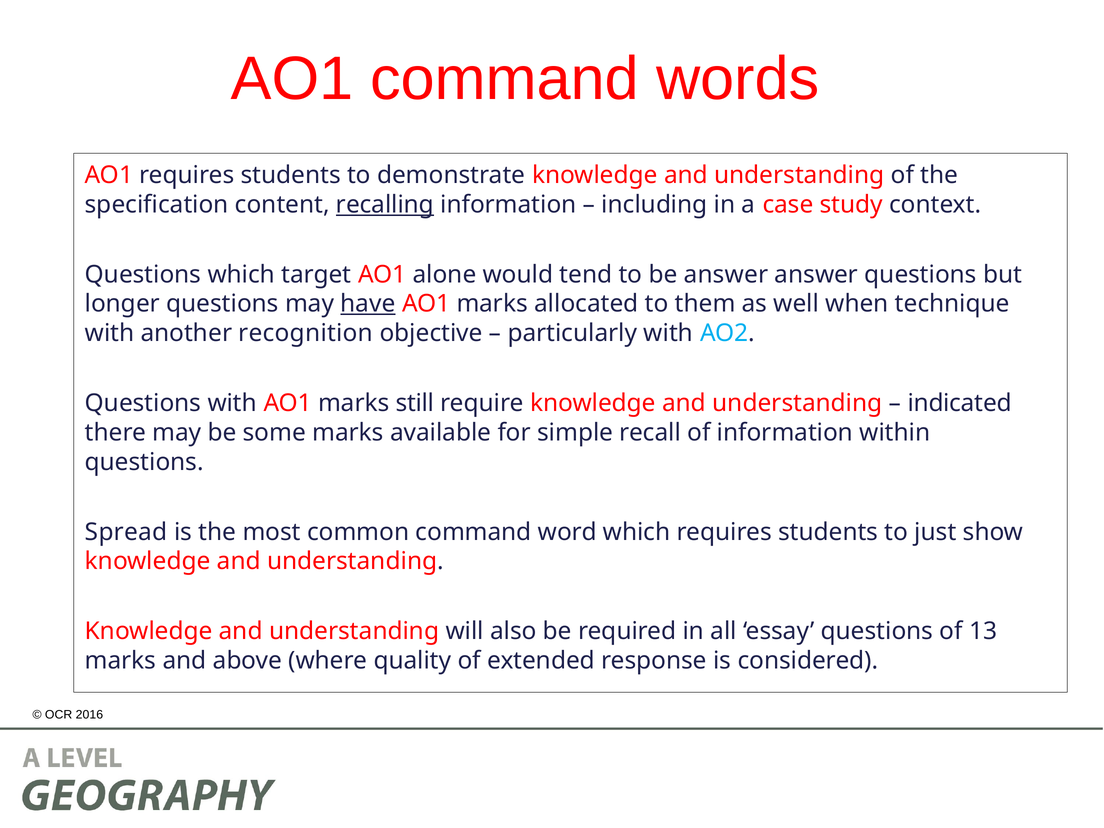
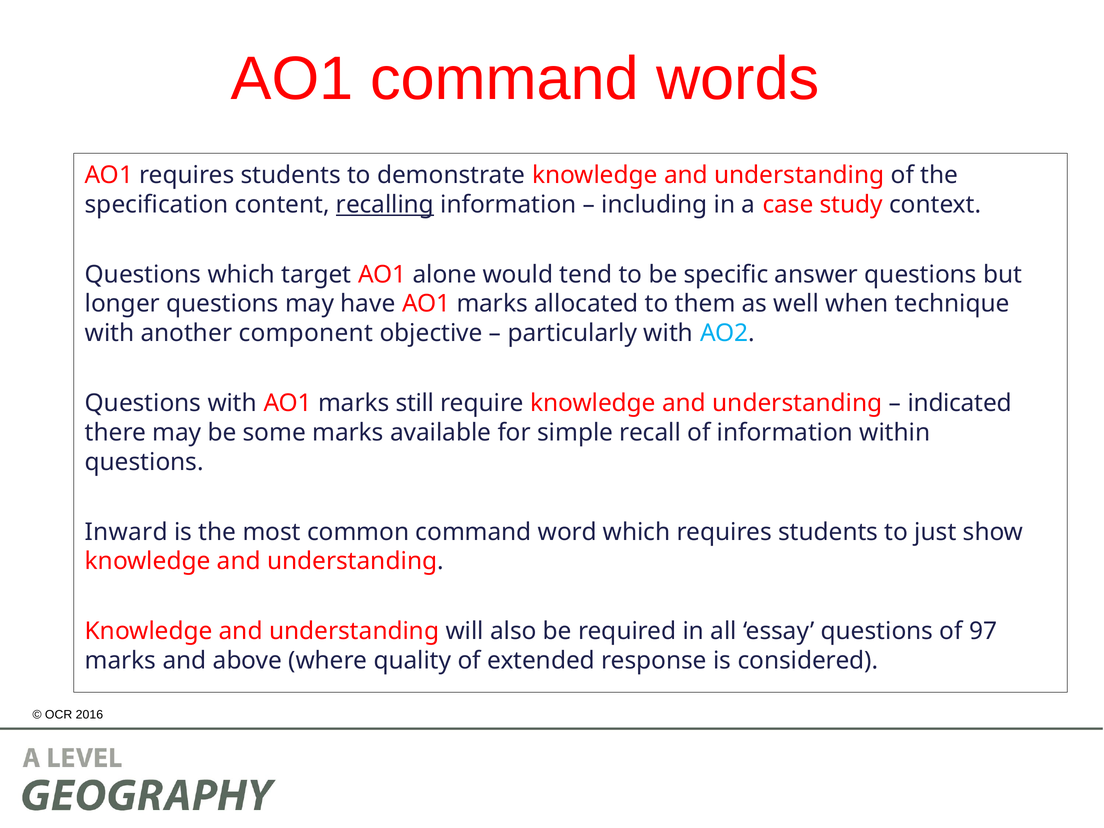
be answer: answer -> specific
have underline: present -> none
recognition: recognition -> component
Spread: Spread -> Inward
13: 13 -> 97
